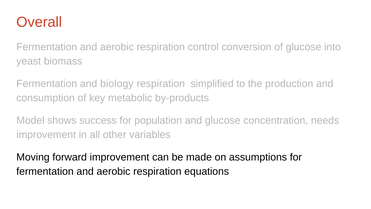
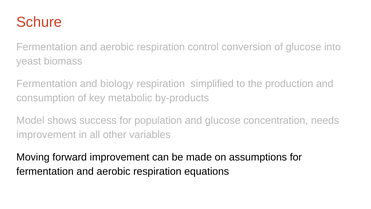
Overall: Overall -> Schure
